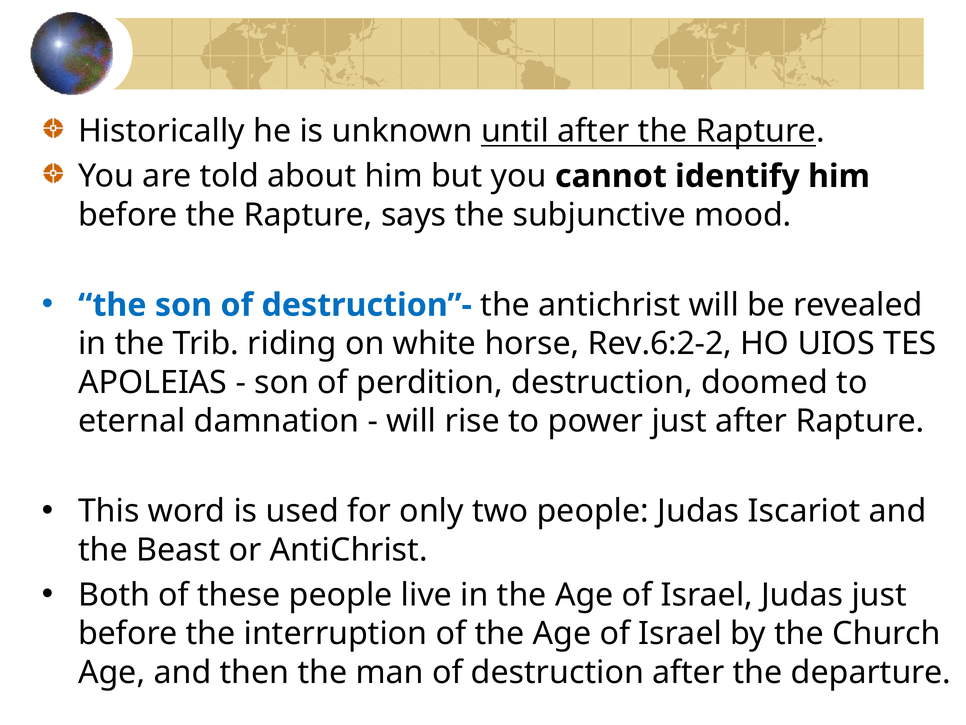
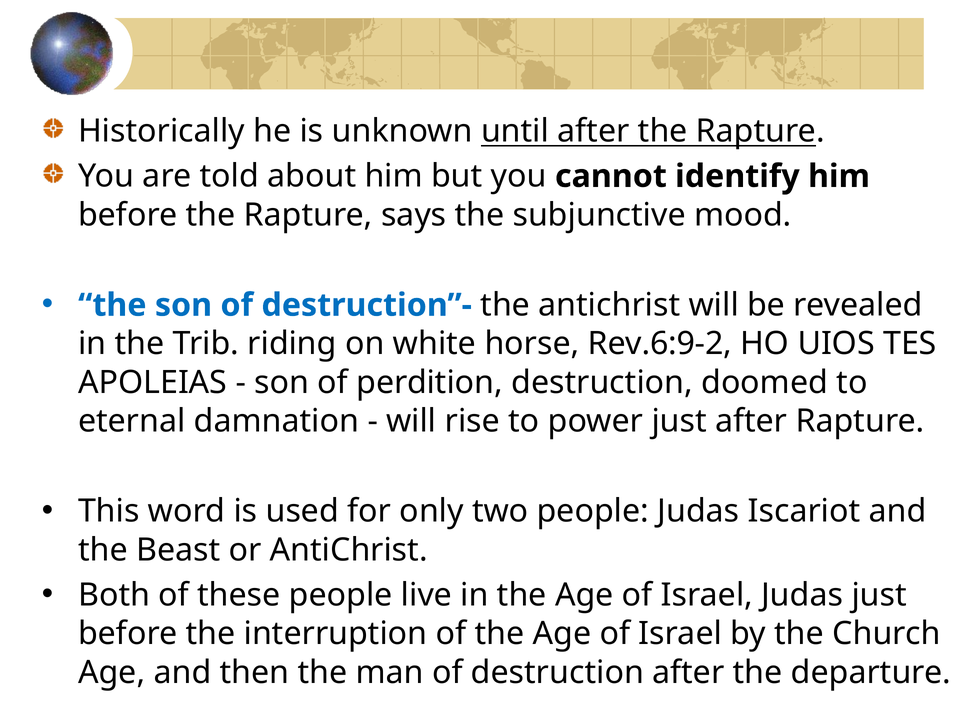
Rev.6:2-2: Rev.6:2-2 -> Rev.6:9-2
